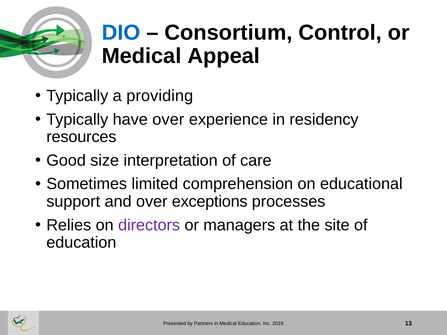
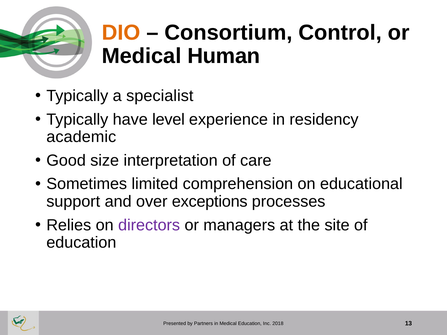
DIO colour: blue -> orange
Appeal: Appeal -> Human
providing: providing -> specialist
have over: over -> level
resources: resources -> academic
